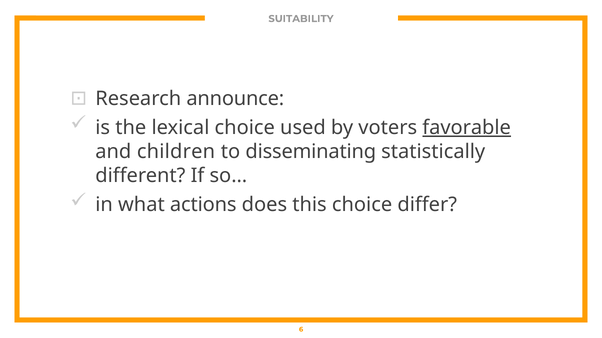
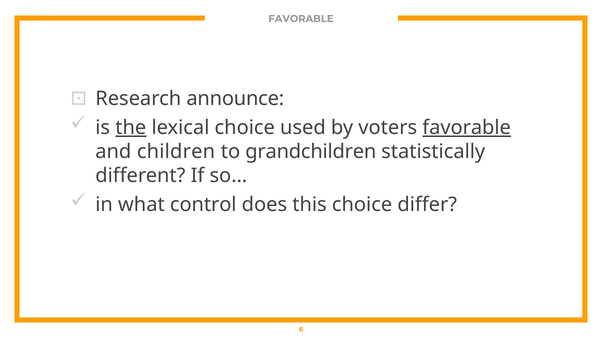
SUITABILITY at (301, 19): SUITABILITY -> FAVORABLE
the underline: none -> present
disseminating: disseminating -> grandchildren
actions: actions -> control
